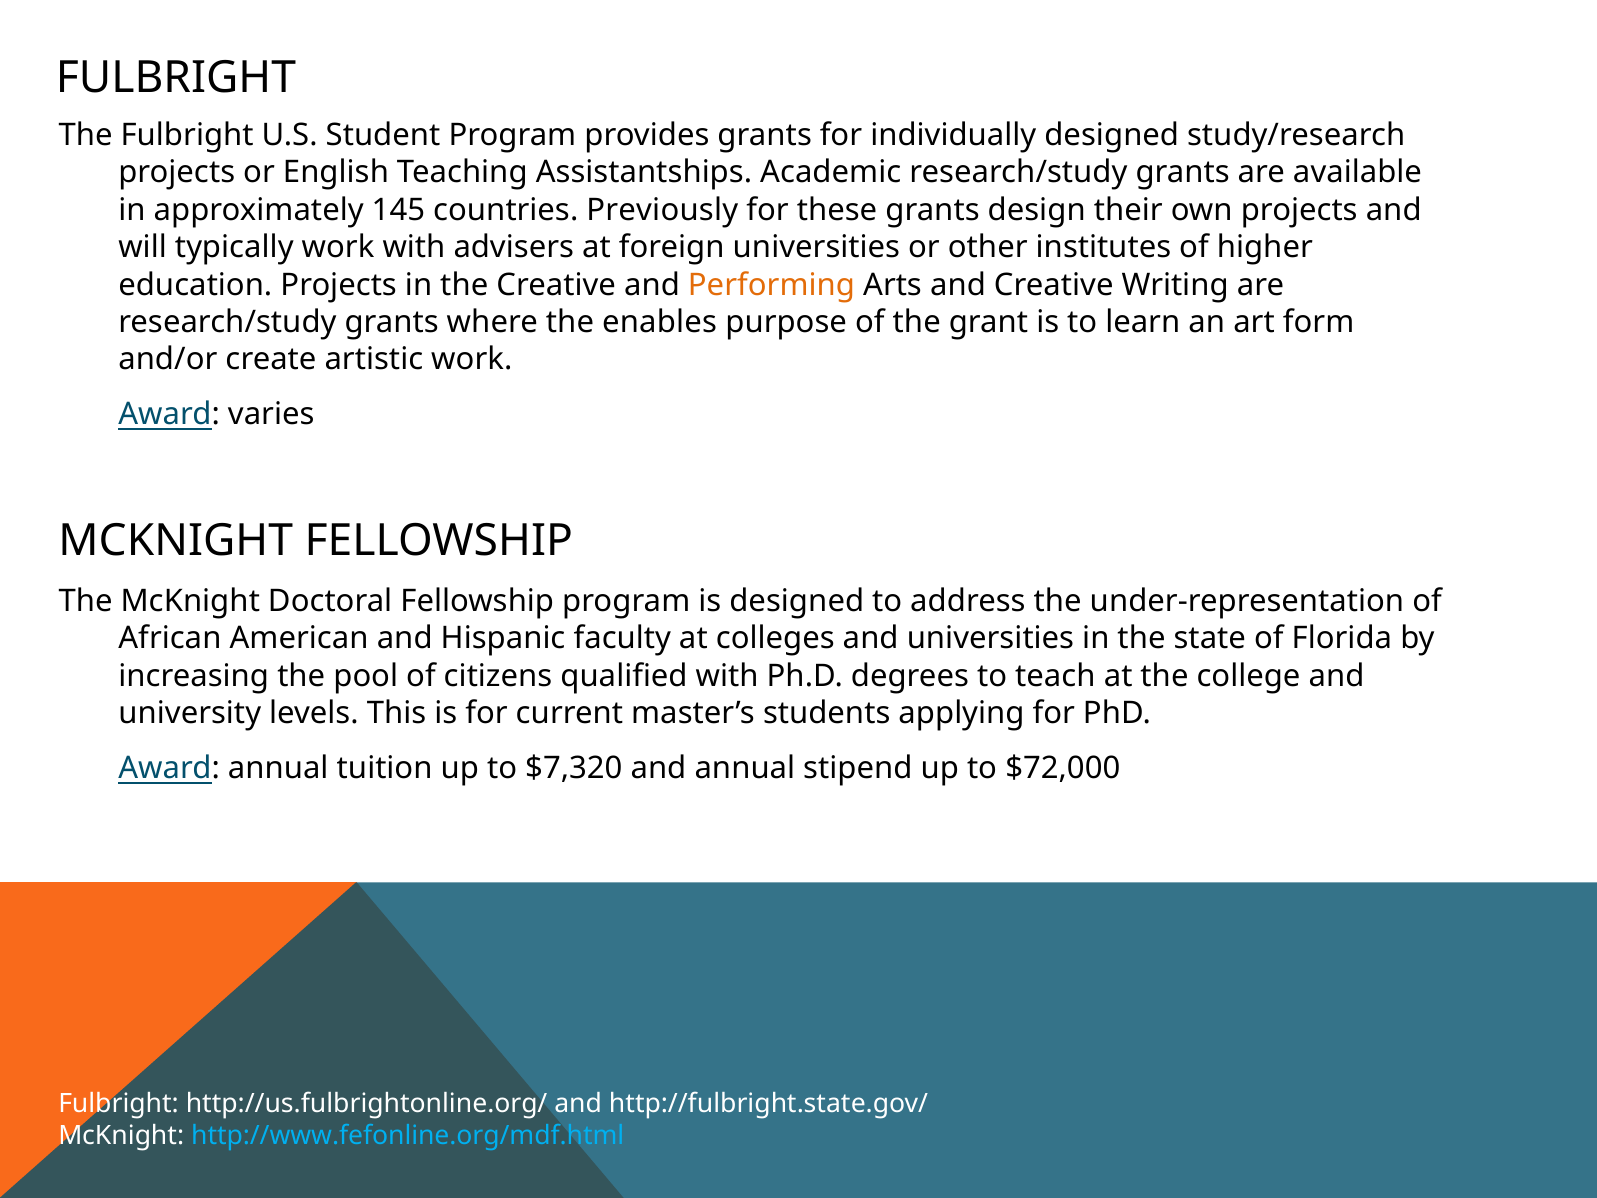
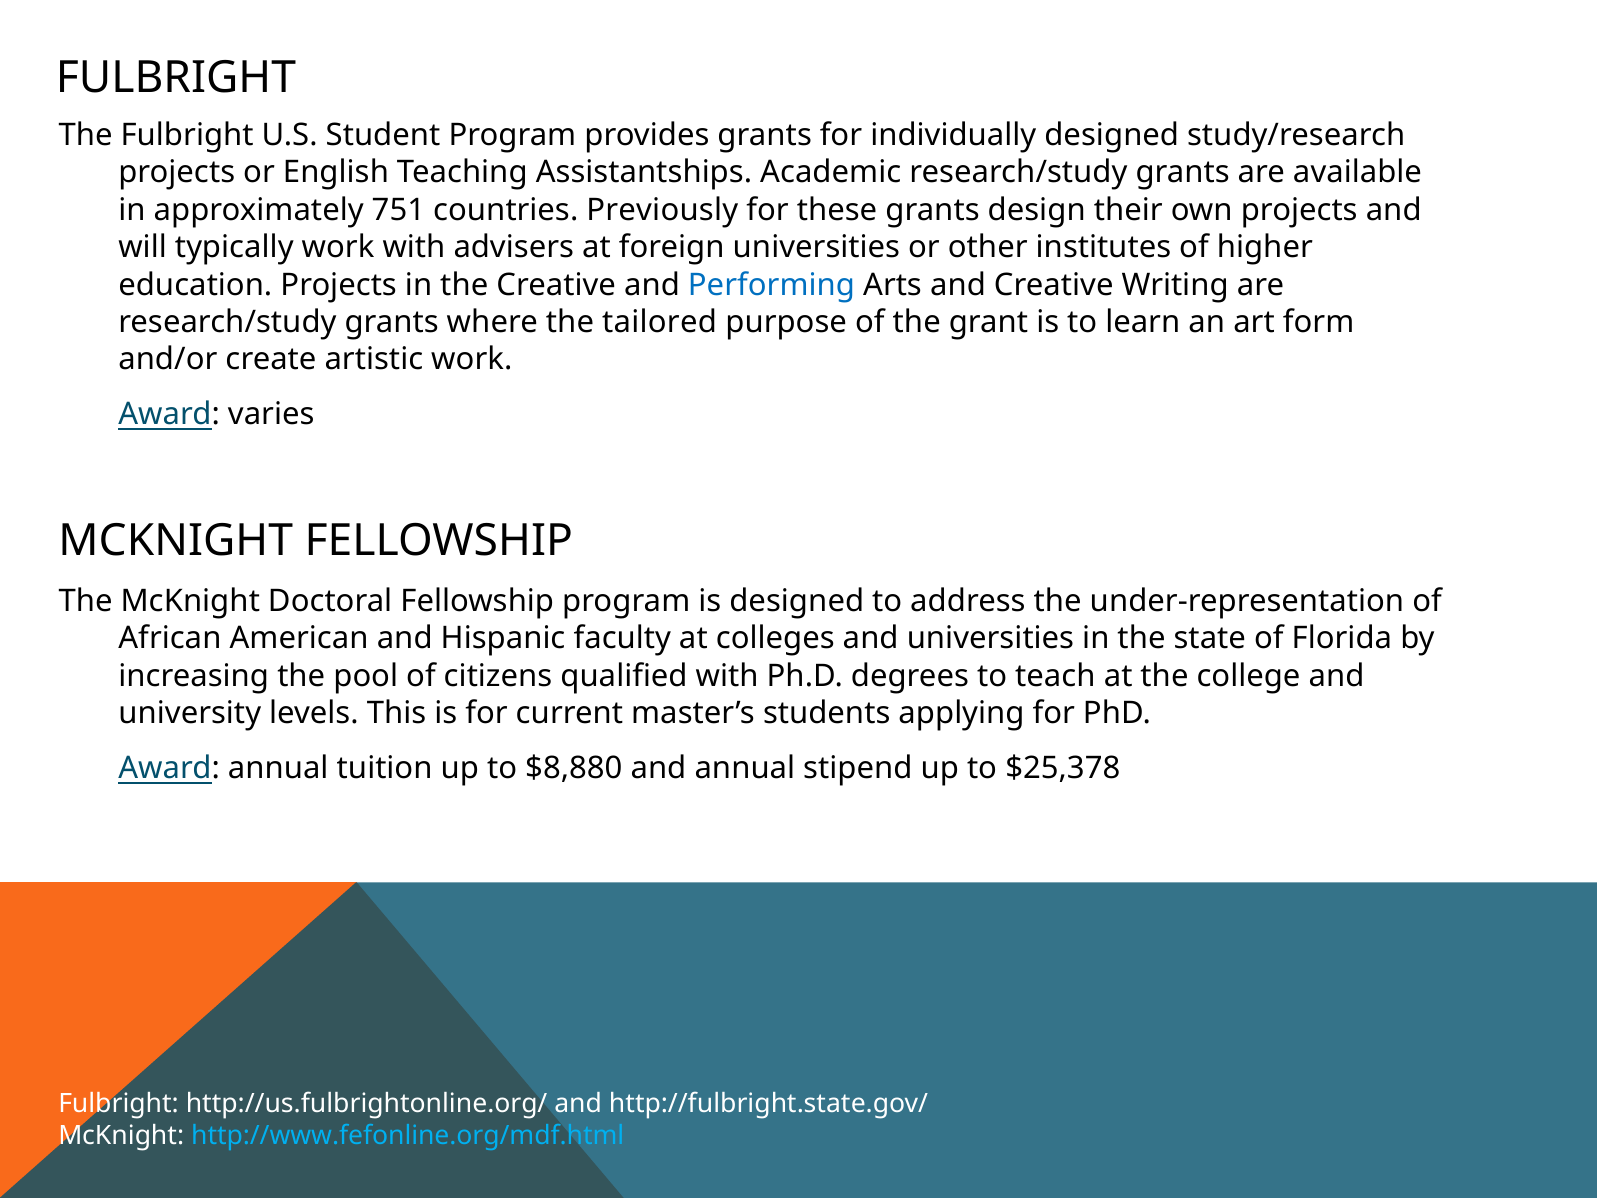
145: 145 -> 751
Performing colour: orange -> blue
enables: enables -> tailored
$7,320: $7,320 -> $8,880
$72,000: $72,000 -> $25,378
